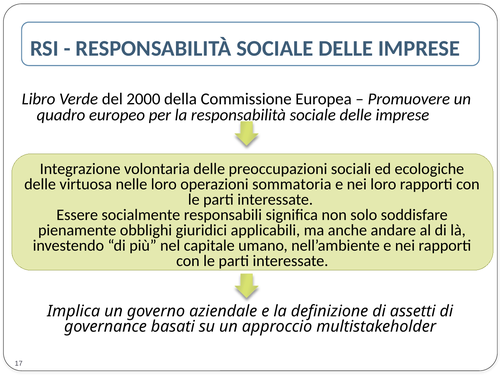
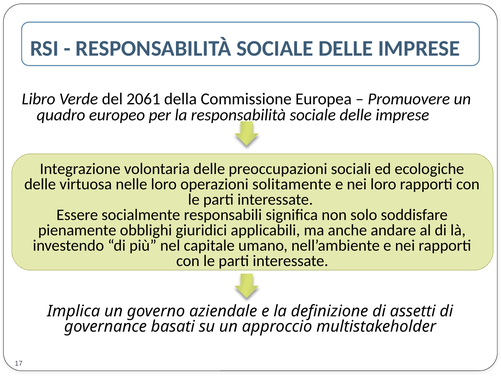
2000: 2000 -> 2061
sommatoria: sommatoria -> solitamente
